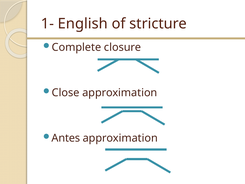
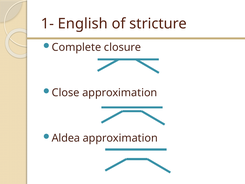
Antes: Antes -> Aldea
